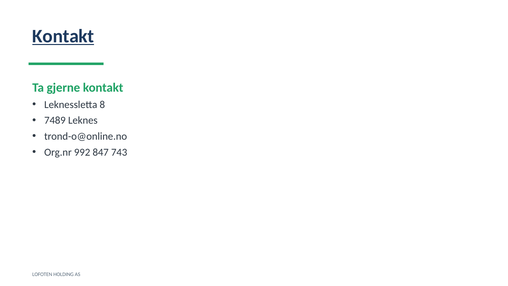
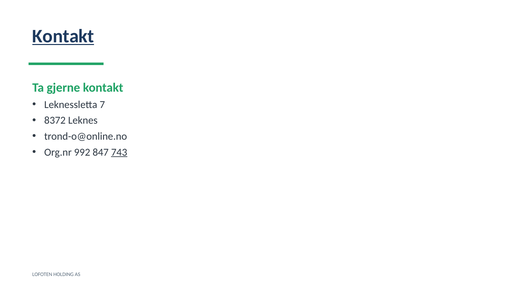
8: 8 -> 7
7489: 7489 -> 8372
743 underline: none -> present
